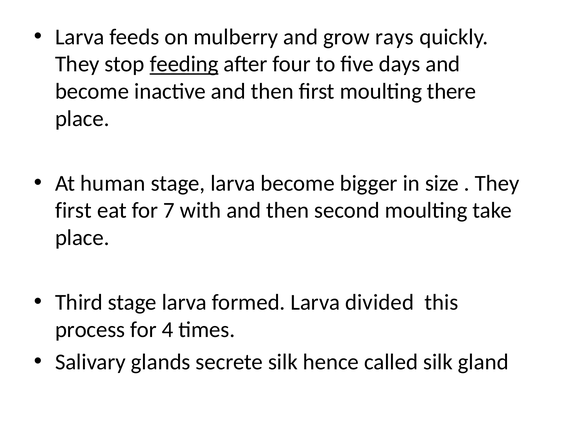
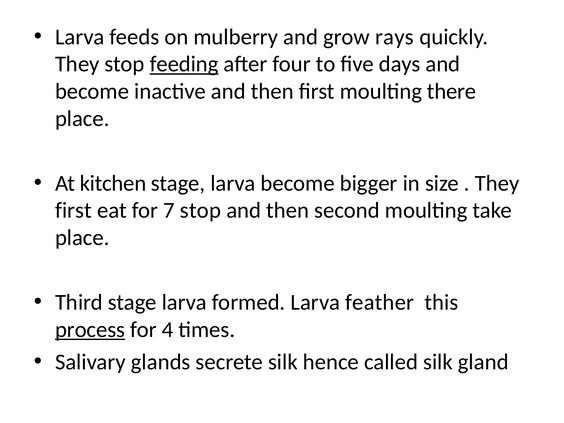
human: human -> kitchen
7 with: with -> stop
divided: divided -> feather
process underline: none -> present
